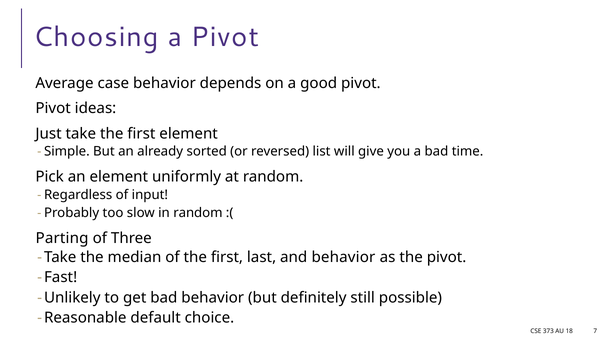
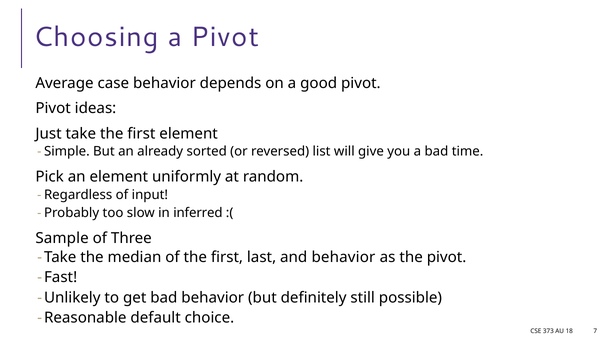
in random: random -> inferred
Parting: Parting -> Sample
